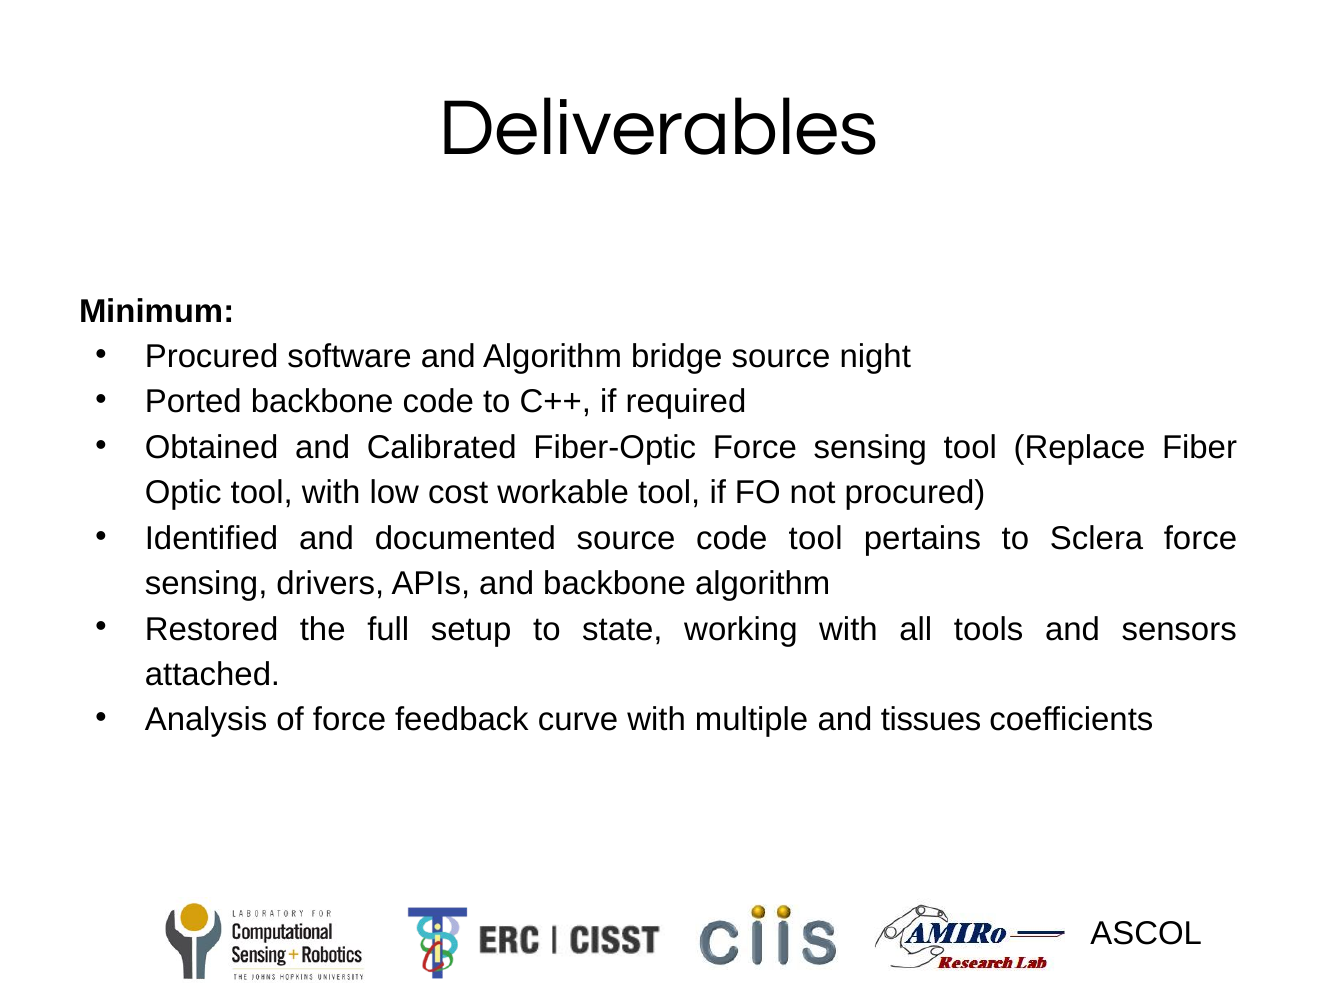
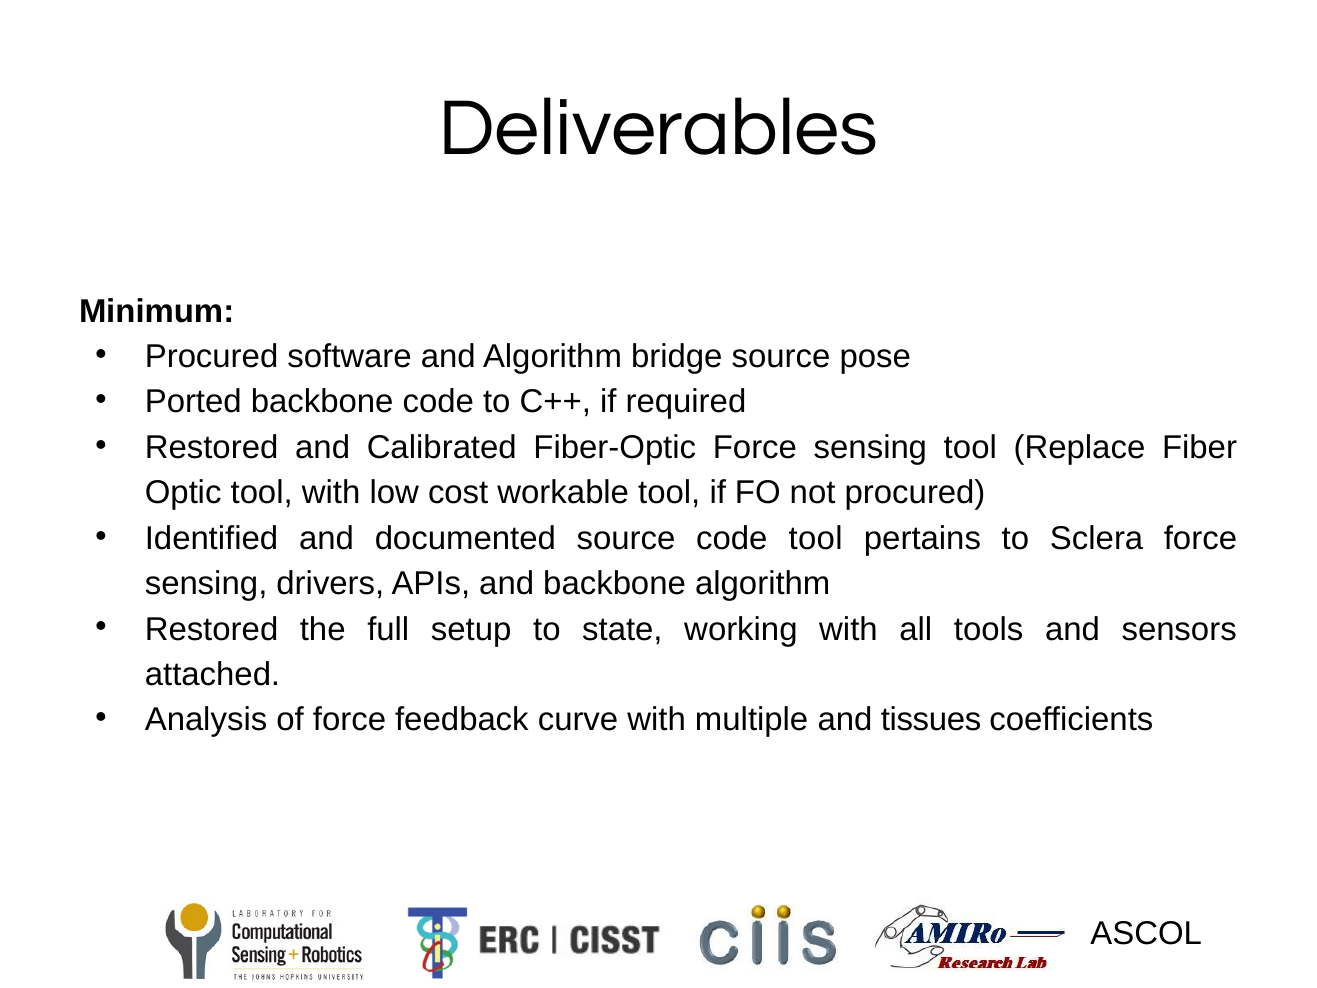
night: night -> pose
Obtained at (212, 447): Obtained -> Restored
